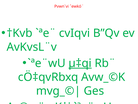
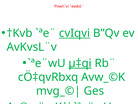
cvIqvi underline: none -> present
